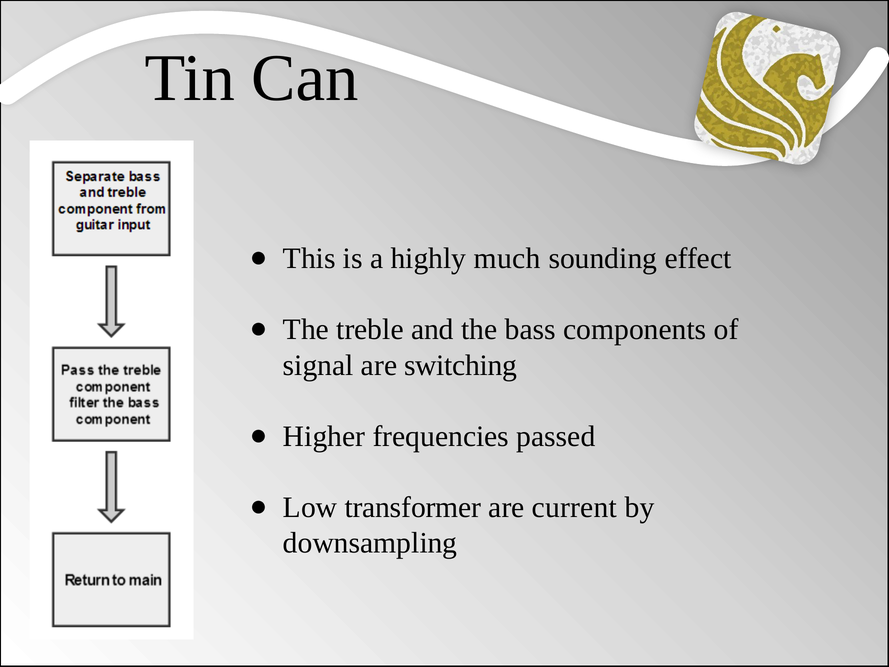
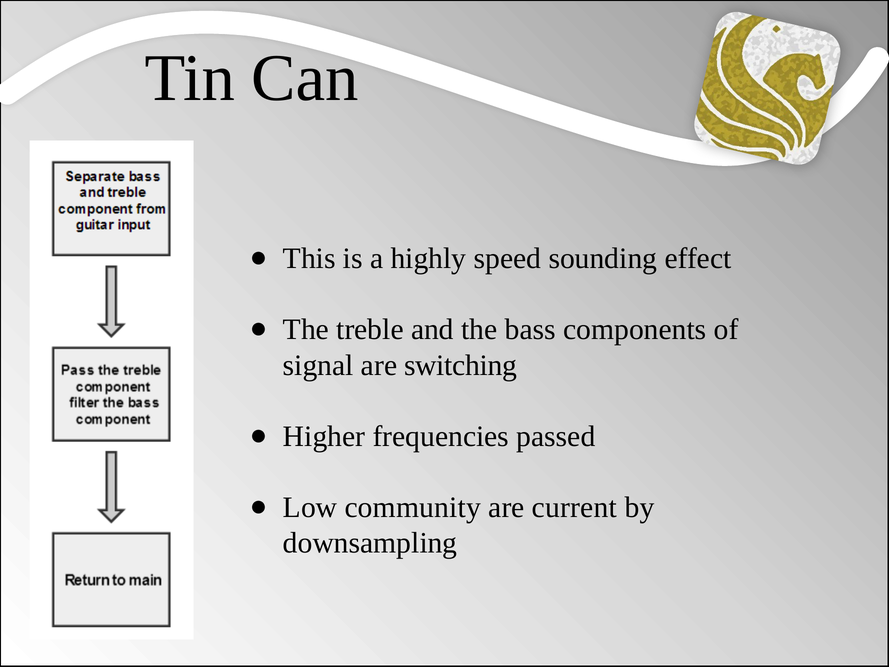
much: much -> speed
transformer: transformer -> community
